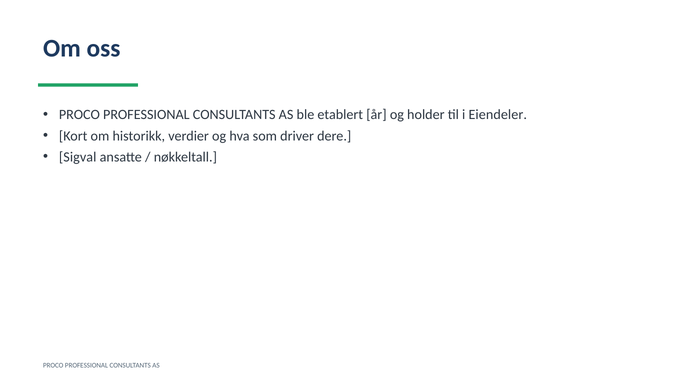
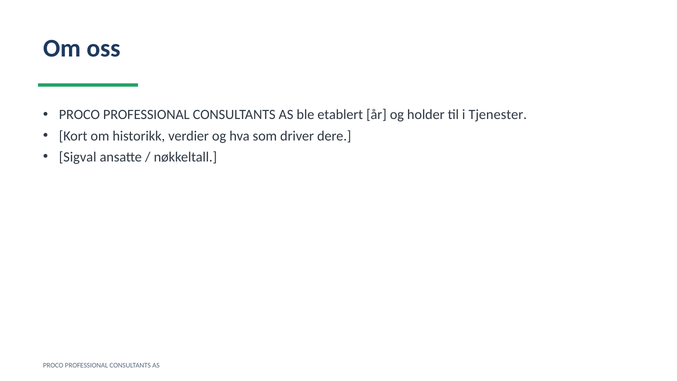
Eiendeler: Eiendeler -> Tjenester
